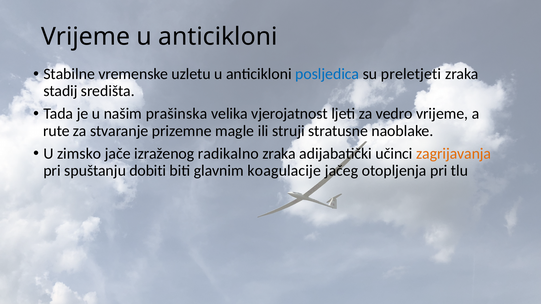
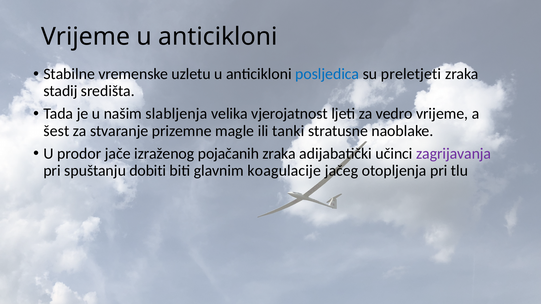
prašinska: prašinska -> slabljenja
rute: rute -> šest
struji: struji -> tanki
zimsko: zimsko -> prodor
radikalno: radikalno -> pojačanih
zagrijavanja colour: orange -> purple
